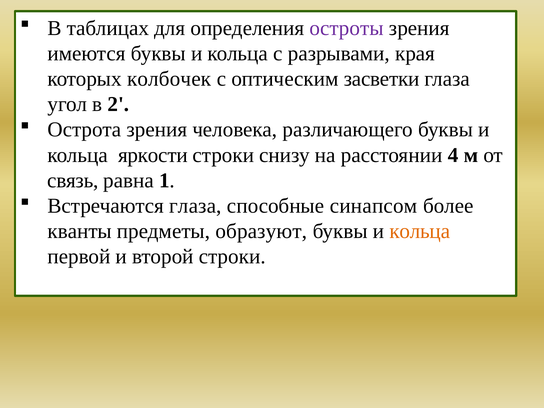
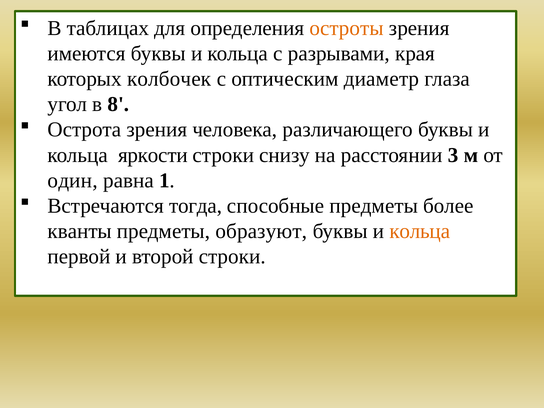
остроты colour: purple -> orange
засветки: засветки -> диаметр
2: 2 -> 8
4: 4 -> 3
связь: связь -> один
Встречаются глаза: глаза -> тогда
способные синапсом: синапсом -> предметы
